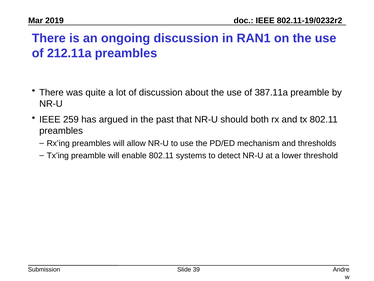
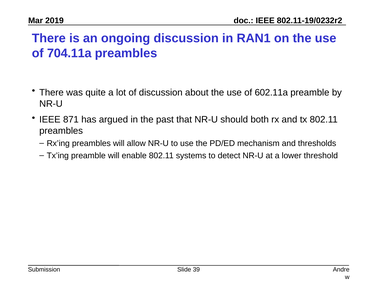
212.11a: 212.11a -> 704.11a
387.11a: 387.11a -> 602.11a
259: 259 -> 871
